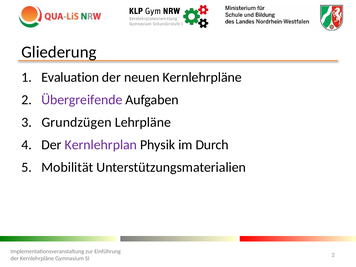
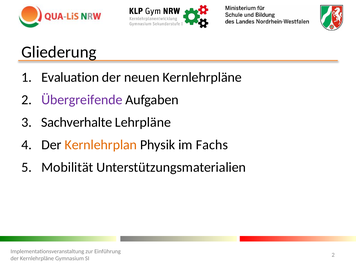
Grundzügen: Grundzügen -> Sachverhalte
Kernlehrplan colour: purple -> orange
Durch: Durch -> Fachs
